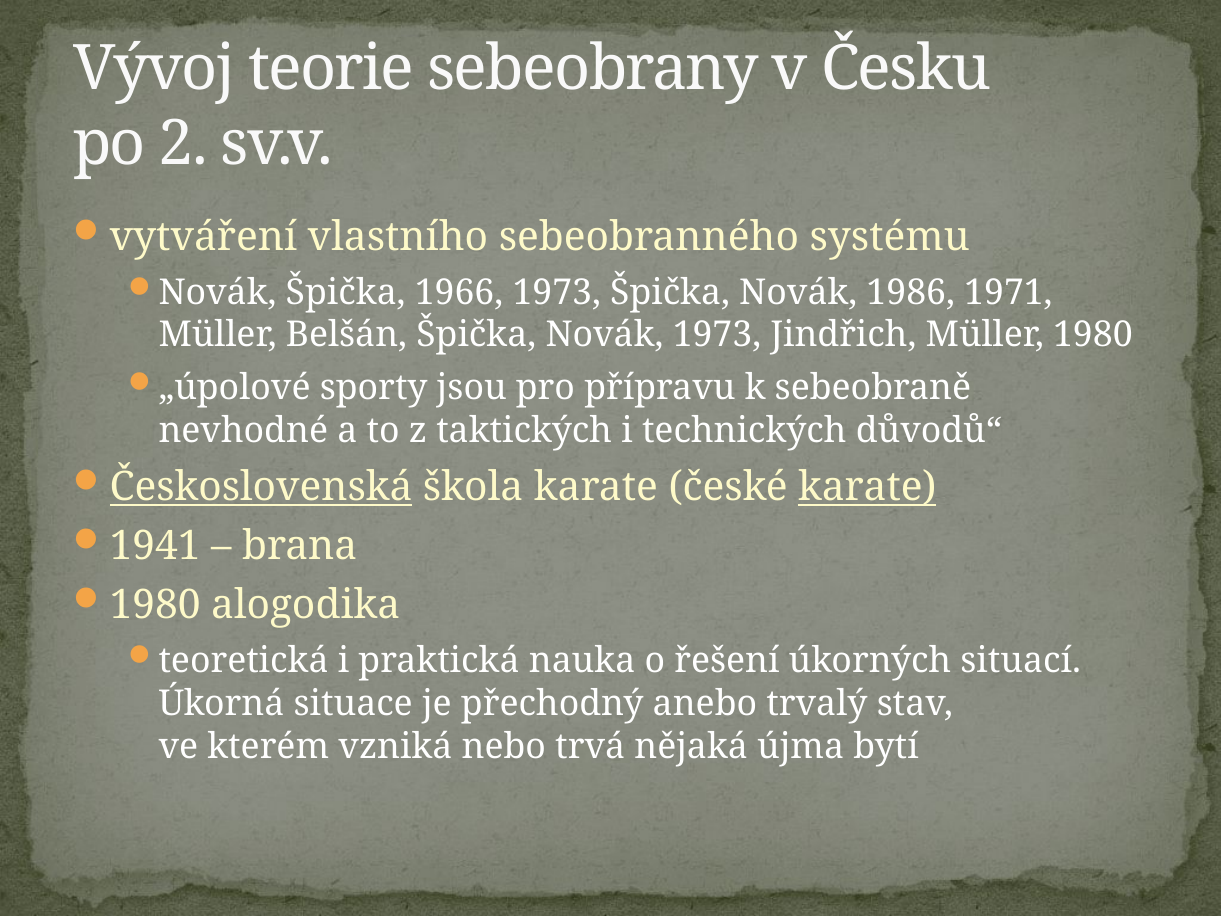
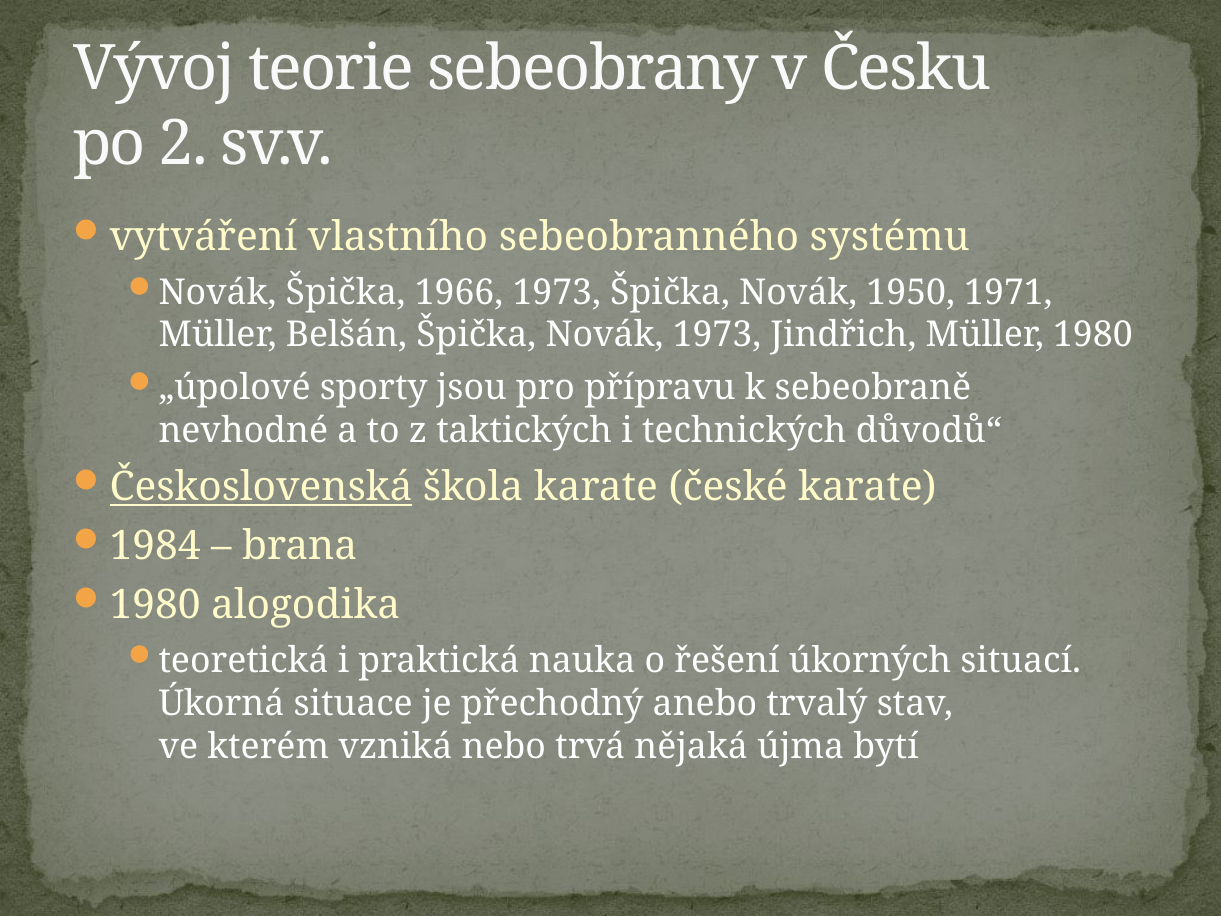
1986: 1986 -> 1950
karate at (867, 487) underline: present -> none
1941: 1941 -> 1984
